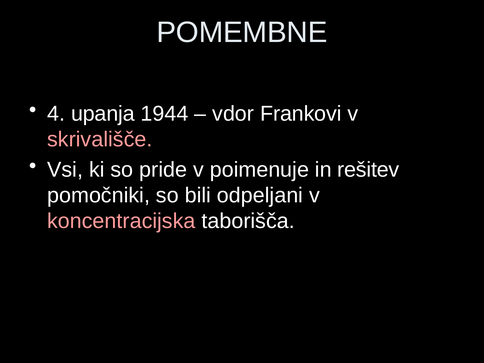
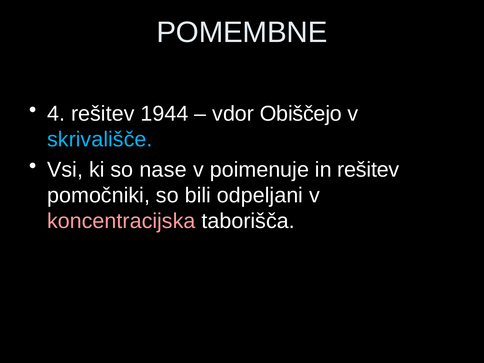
4 upanja: upanja -> rešitev
Frankovi: Frankovi -> Obiščejo
skrivališče colour: pink -> light blue
pride: pride -> nase
